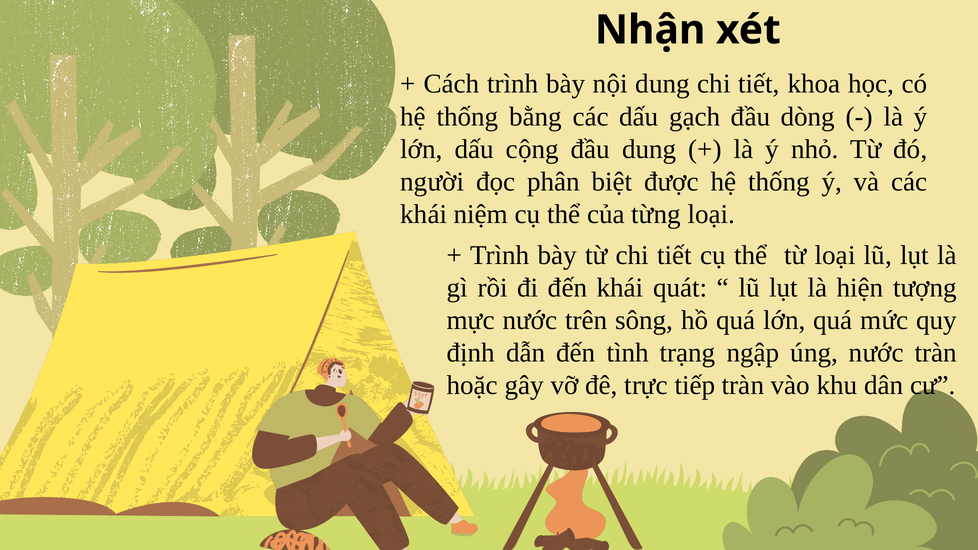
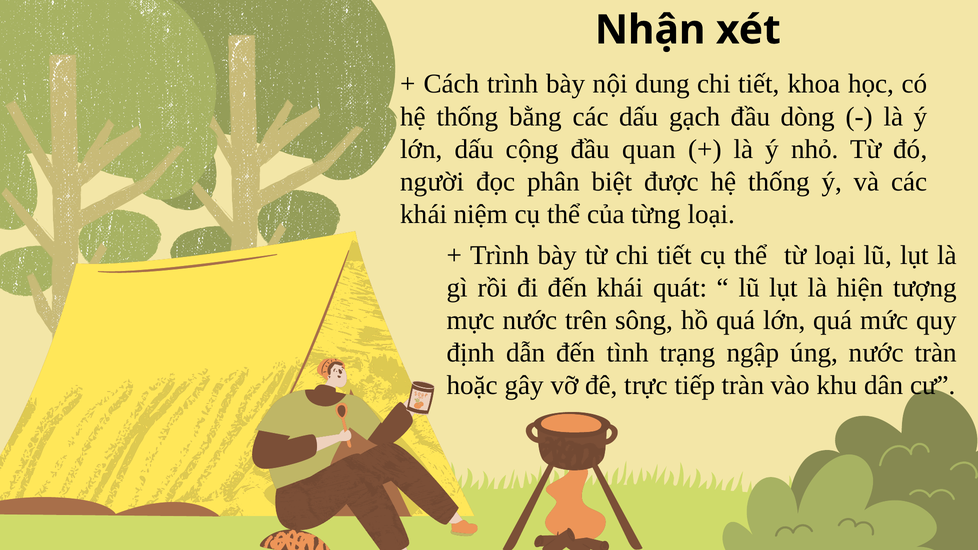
đầu dung: dung -> quan
